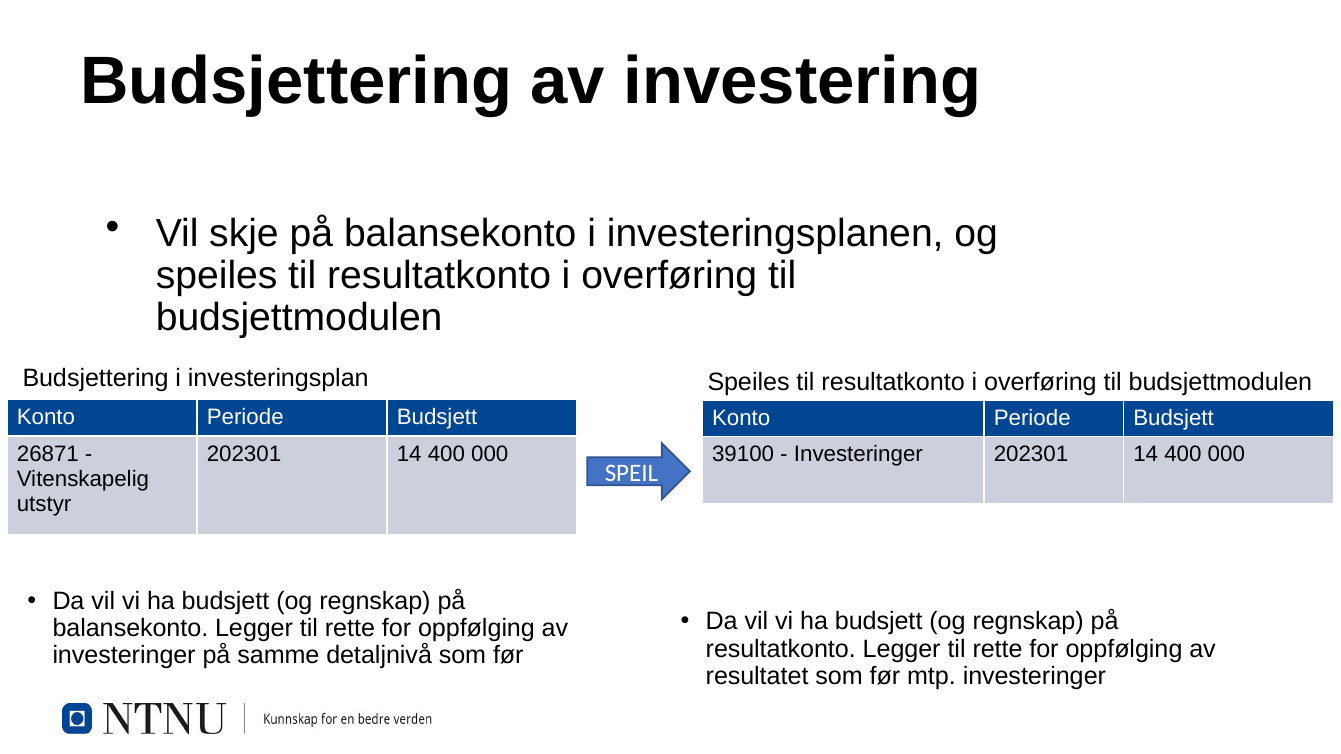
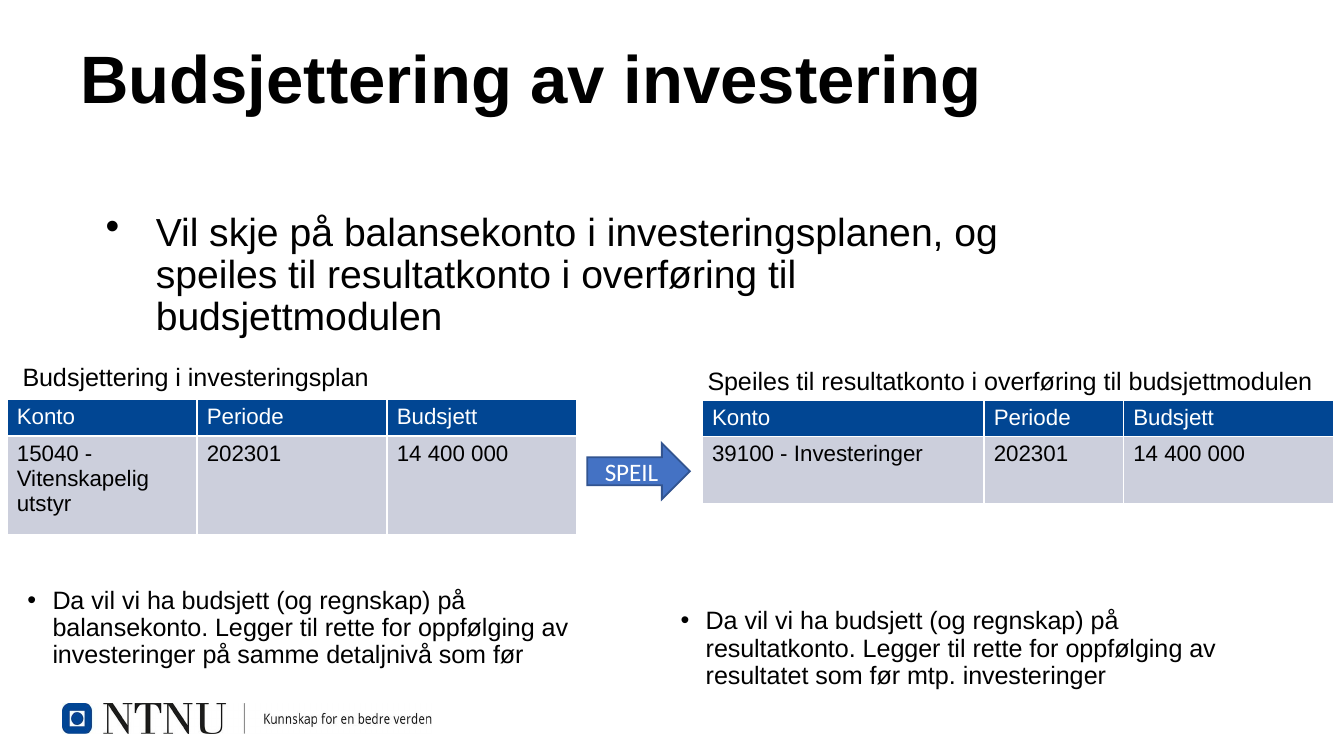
26871: 26871 -> 15040
